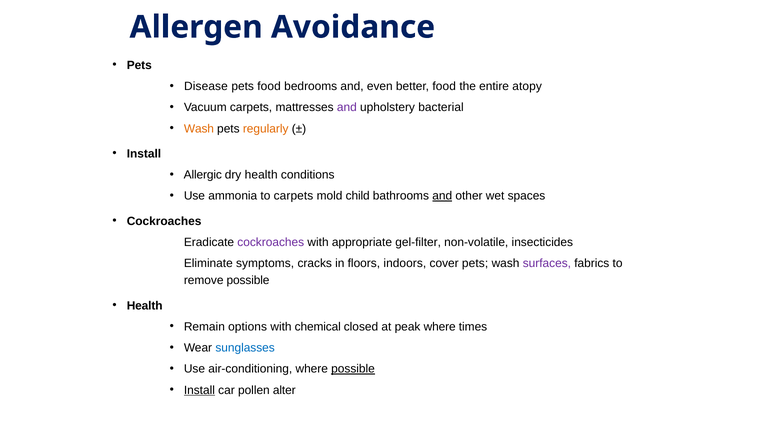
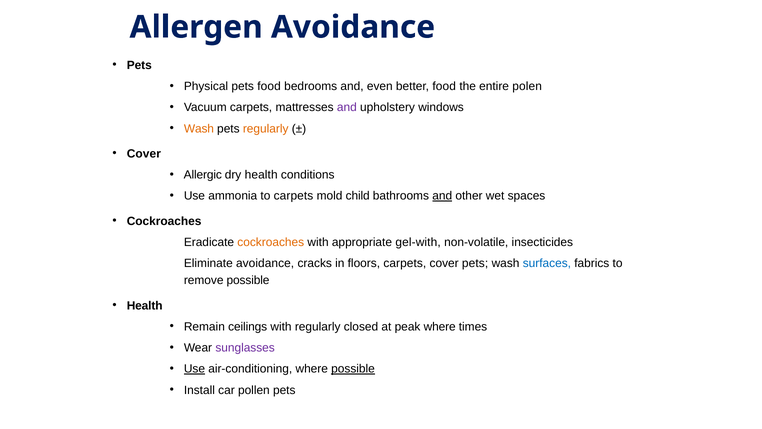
Disease: Disease -> Physical
atopy: atopy -> polen
bacterial: bacterial -> windows
Install at (144, 154): Install -> Cover
cockroaches at (271, 242) colour: purple -> orange
gel-filter: gel-filter -> gel-with
Eliminate symptoms: symptoms -> avoidance
floors indoors: indoors -> carpets
surfaces colour: purple -> blue
options: options -> ceilings
with chemical: chemical -> regularly
sunglasses colour: blue -> purple
Use at (194, 369) underline: none -> present
Install at (199, 390) underline: present -> none
pollen alter: alter -> pets
